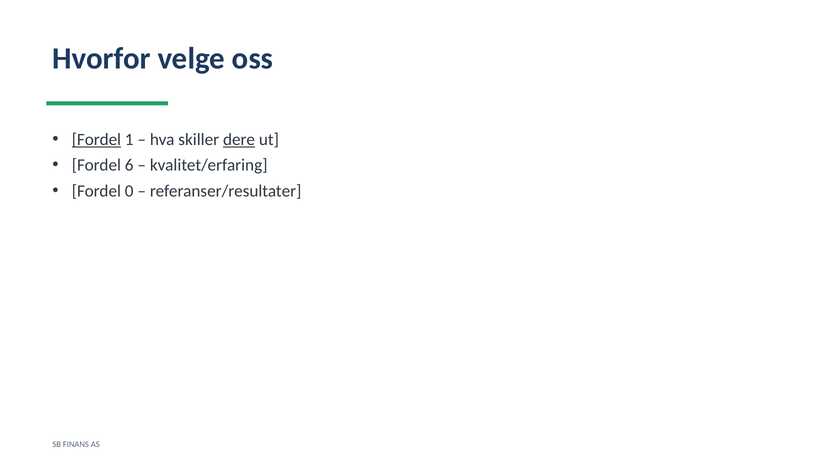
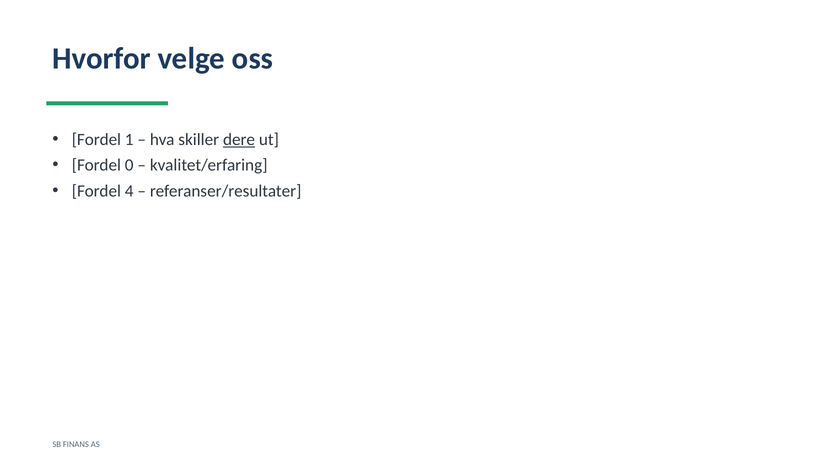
Fordel at (96, 140) underline: present -> none
6: 6 -> 0
0: 0 -> 4
